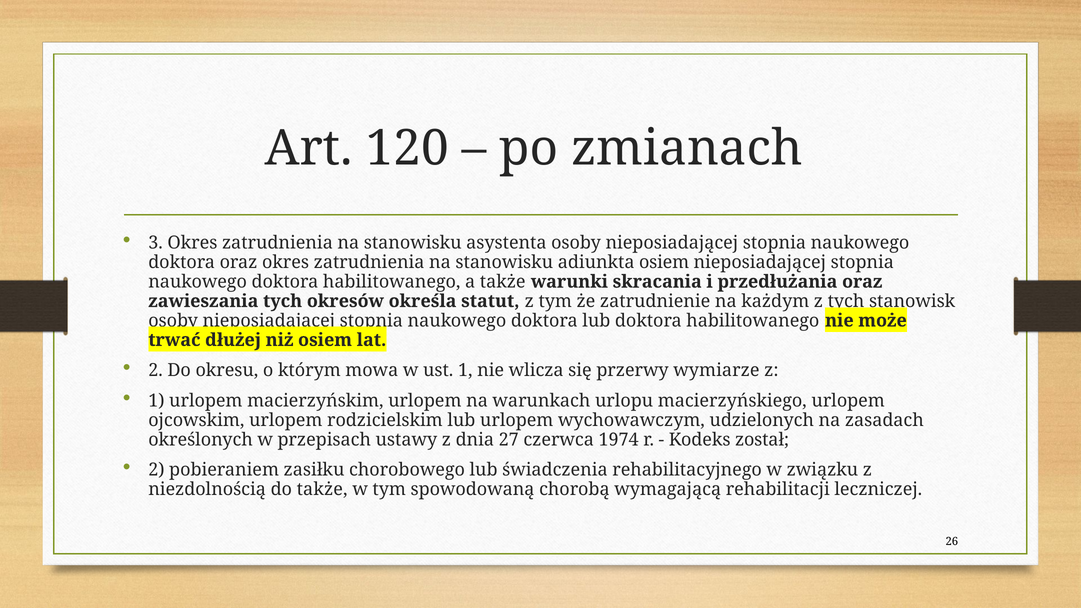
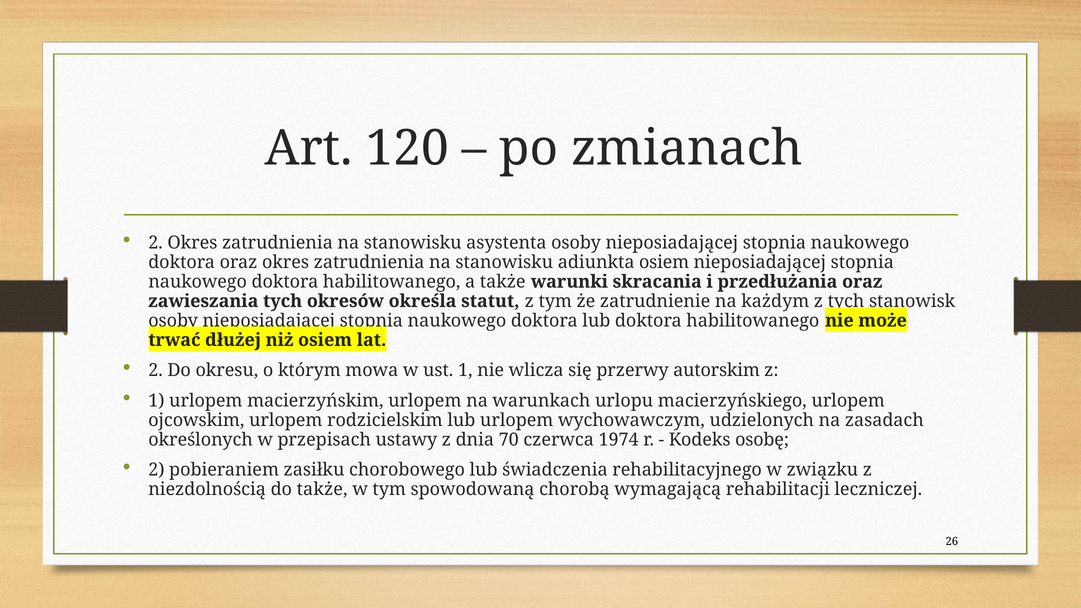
3 at (156, 243): 3 -> 2
wymiarze: wymiarze -> autorskim
27: 27 -> 70
został: został -> osobę
